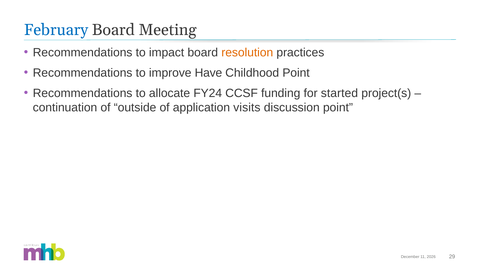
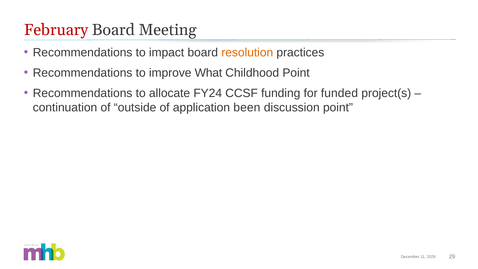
February colour: blue -> red
Have: Have -> What
started: started -> funded
visits: visits -> been
